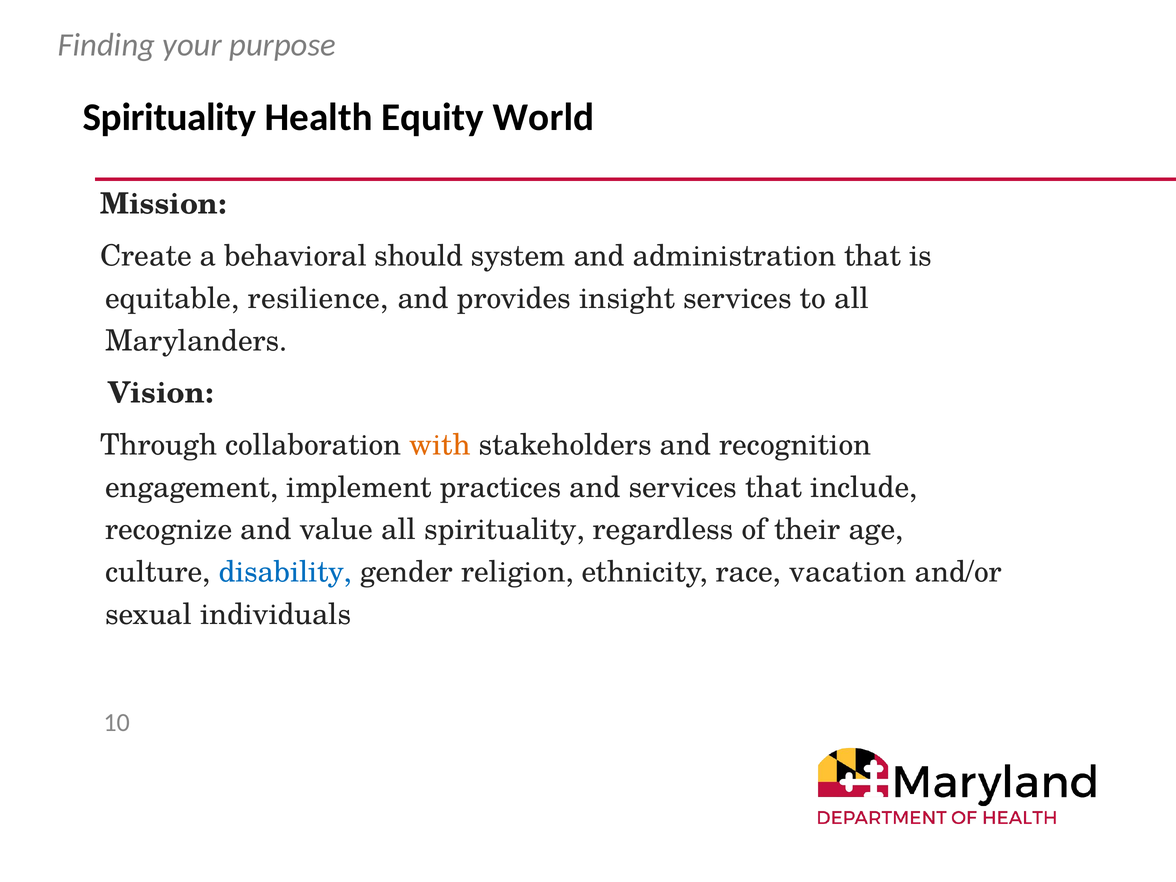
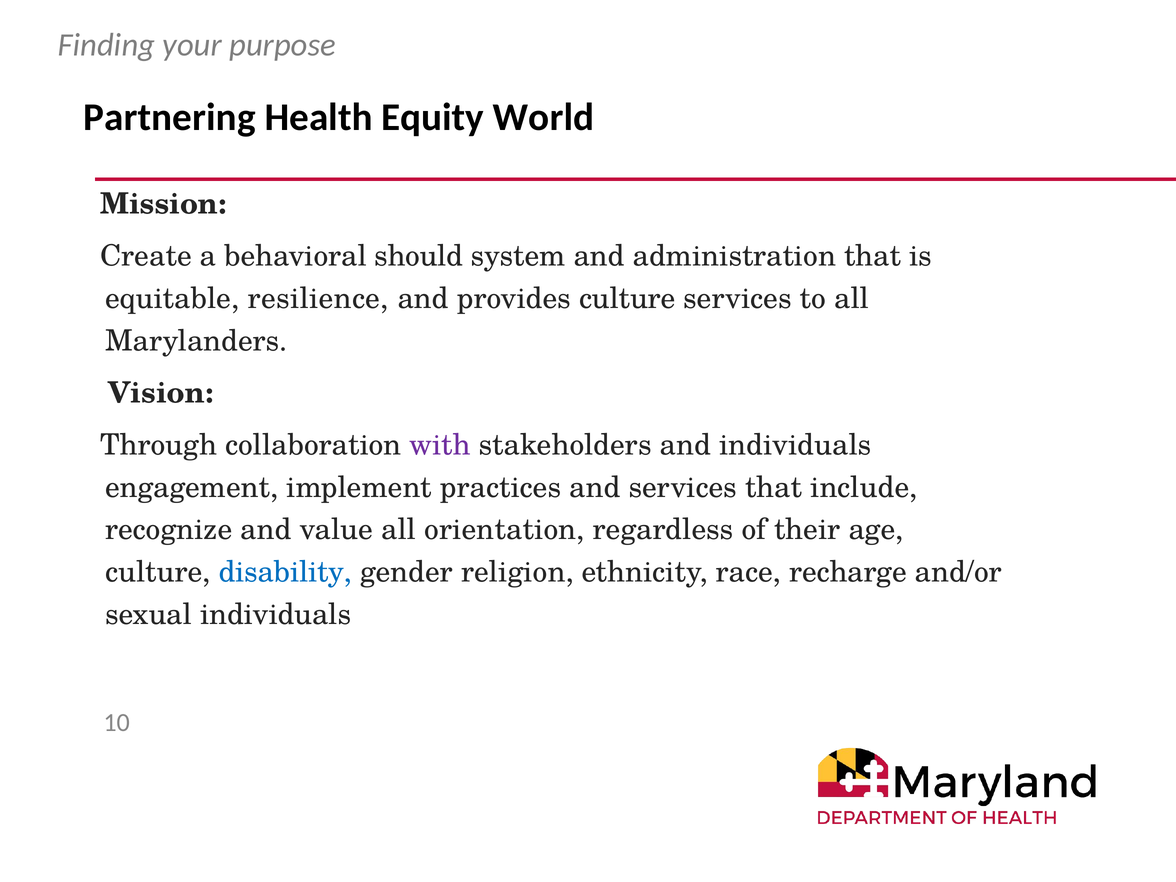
Spirituality at (170, 117): Spirituality -> Partnering
provides insight: insight -> culture
with colour: orange -> purple
and recognition: recognition -> individuals
all spirituality: spirituality -> orientation
vacation: vacation -> recharge
